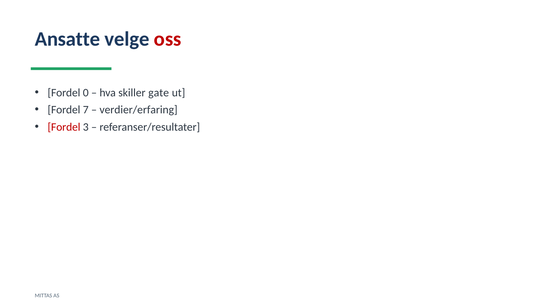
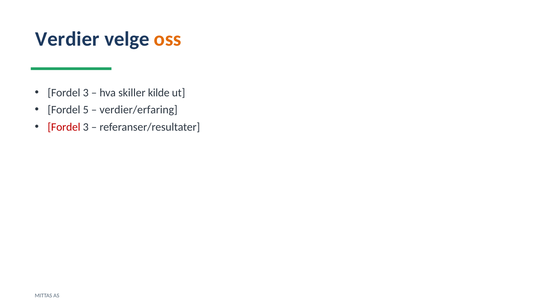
Ansatte: Ansatte -> Verdier
oss colour: red -> orange
0 at (86, 93): 0 -> 3
gate: gate -> kilde
7: 7 -> 5
